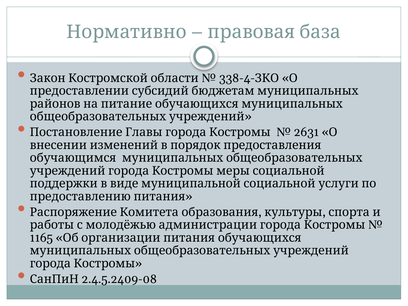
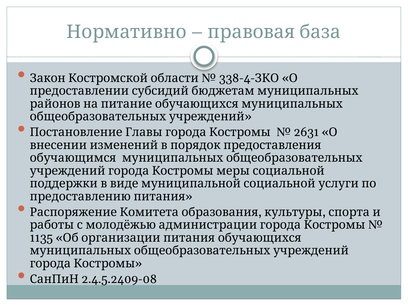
1165: 1165 -> 1135
